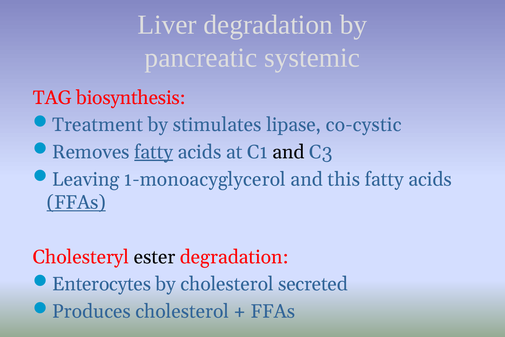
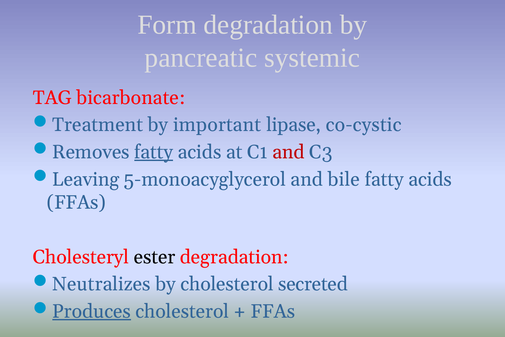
Liver: Liver -> Form
biosynthesis: biosynthesis -> bicarbonate
stimulates: stimulates -> important
and at (288, 152) colour: black -> red
1-monoacyglycerol: 1-monoacyglycerol -> 5-monoacyglycerol
this: this -> bile
FFAs at (76, 202) underline: present -> none
Enterocytes: Enterocytes -> Neutralizes
Produces underline: none -> present
